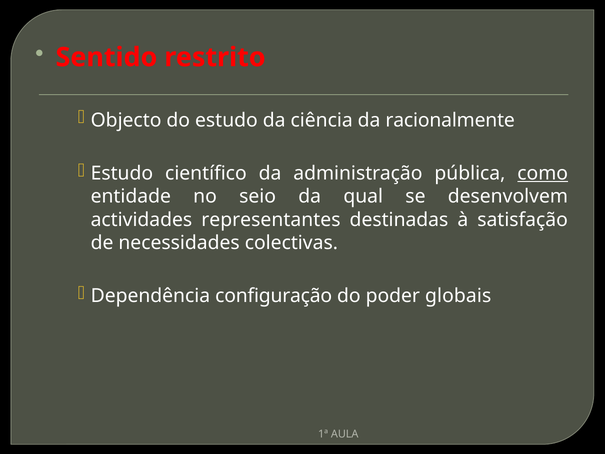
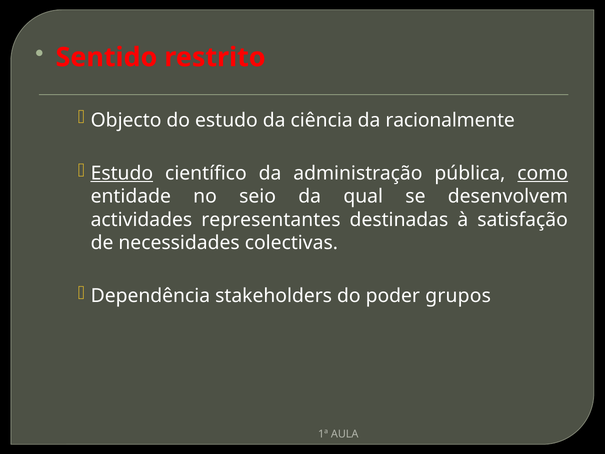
Estudo at (122, 173) underline: none -> present
configuração: configuração -> stakeholders
globais: globais -> grupos
